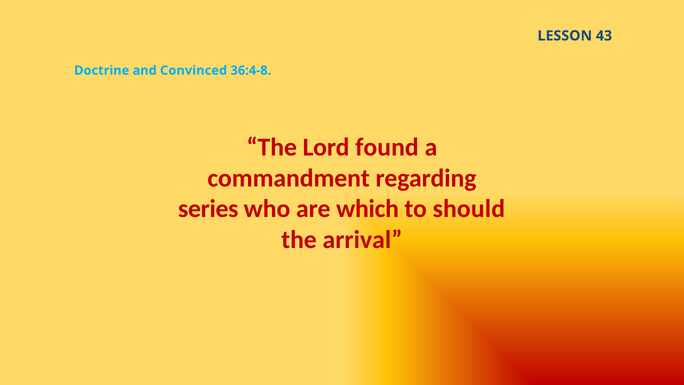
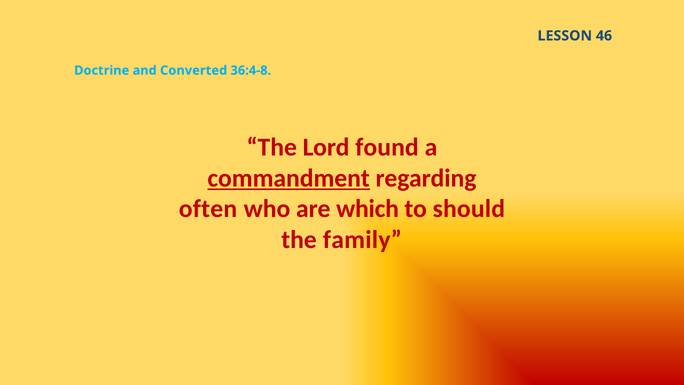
43: 43 -> 46
Convinced: Convinced -> Converted
commandment underline: none -> present
series: series -> often
arrival: arrival -> family
